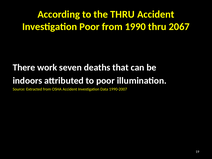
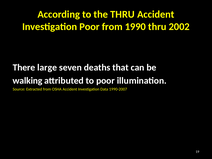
2067: 2067 -> 2002
work: work -> large
indoors: indoors -> walking
